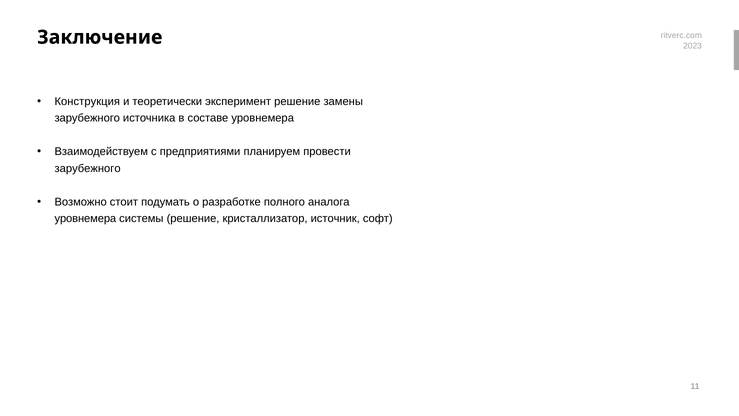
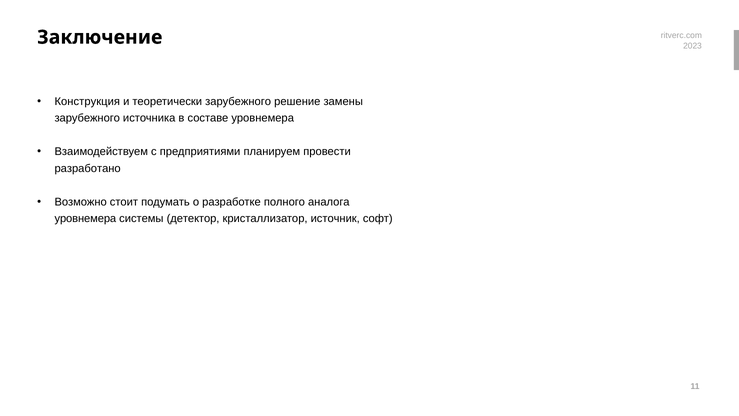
теоретически эксперимент: эксперимент -> зарубежного
зарубежного at (88, 168): зарубежного -> разработано
системы решение: решение -> детектор
